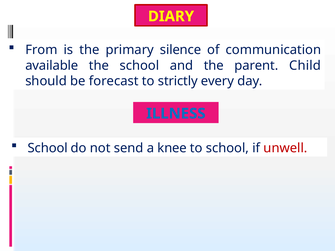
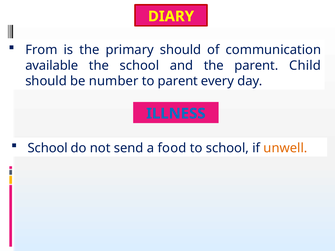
primary silence: silence -> should
forecast: forecast -> number
to strictly: strictly -> parent
knee: knee -> food
unwell colour: red -> orange
